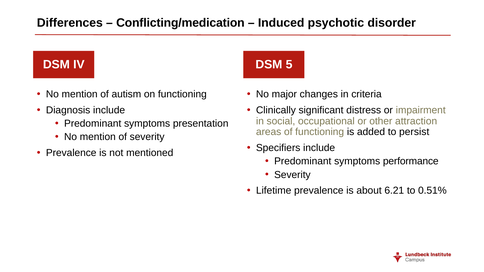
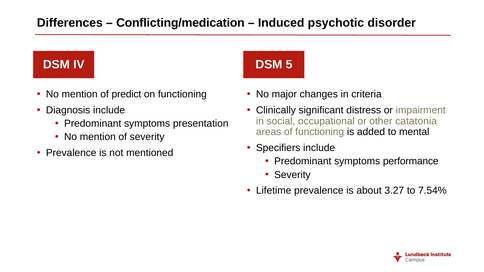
autism: autism -> predict
attraction: attraction -> catatonia
persist: persist -> mental
6.21: 6.21 -> 3.27
0.51%: 0.51% -> 7.54%
